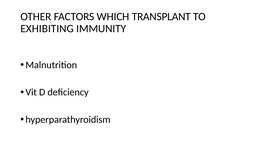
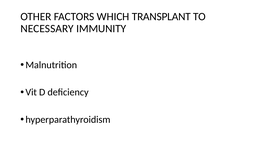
EXHIBITING: EXHIBITING -> NECESSARY
